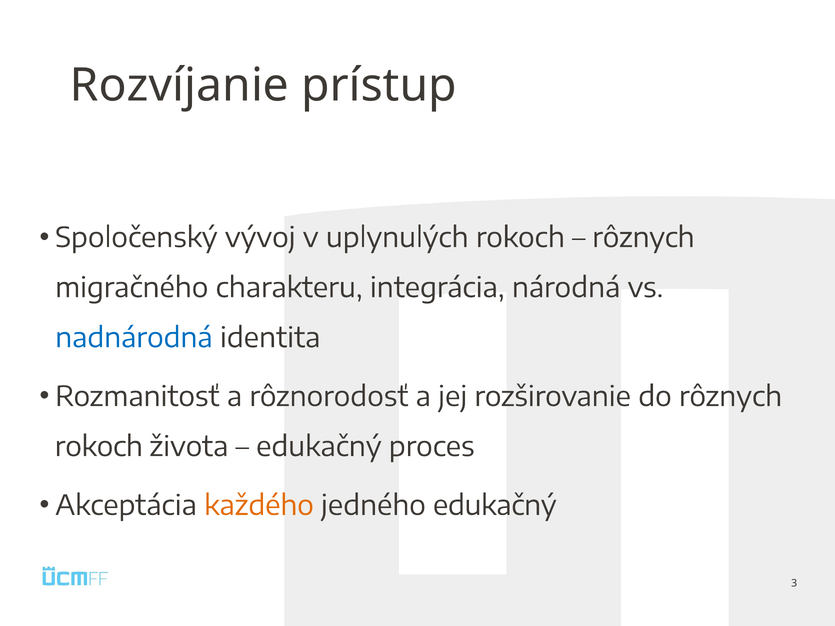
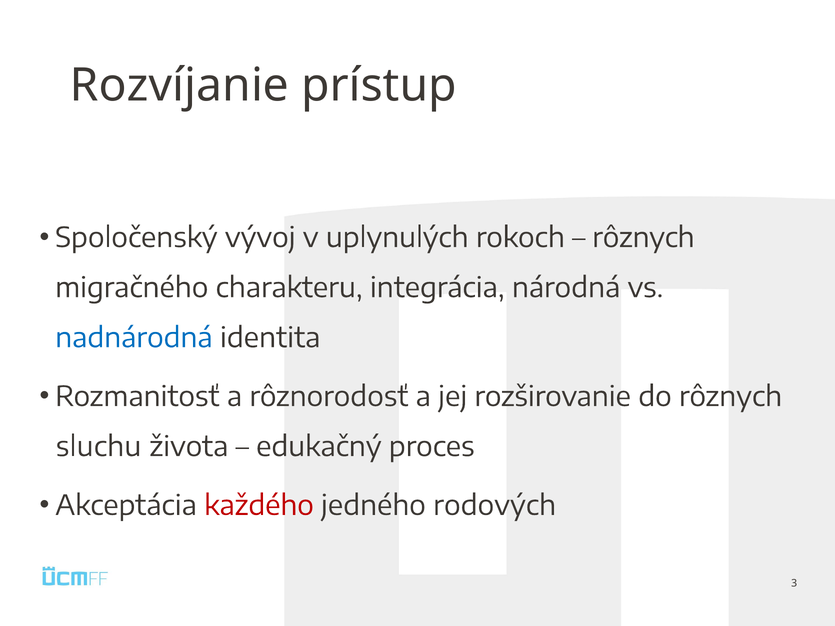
rokoch at (99, 447): rokoch -> sluchu
každého colour: orange -> red
jedného edukačný: edukačný -> rodových
